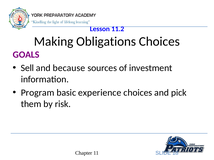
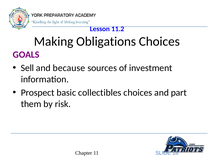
Program: Program -> Prospect
experience: experience -> collectibles
pick: pick -> part
